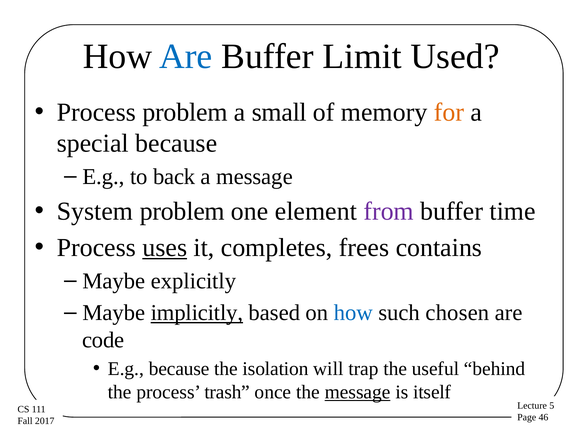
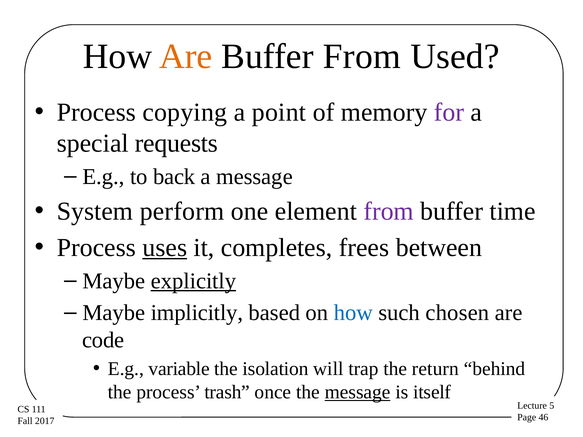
Are at (186, 56) colour: blue -> orange
Buffer Limit: Limit -> From
Process problem: problem -> copying
small: small -> point
for colour: orange -> purple
special because: because -> requests
System problem: problem -> perform
contains: contains -> between
explicitly underline: none -> present
implicitly underline: present -> none
E.g because: because -> variable
useful: useful -> return
